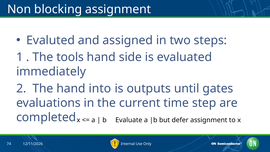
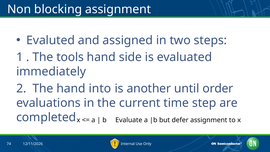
outputs: outputs -> another
gates: gates -> order
